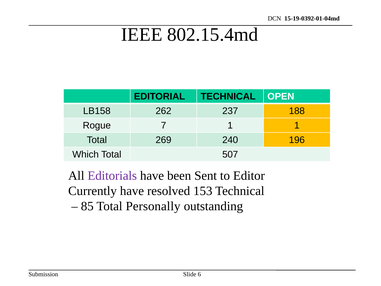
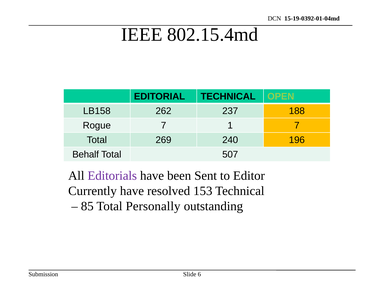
OPEN colour: white -> light green
1 1: 1 -> 7
Which: Which -> Behalf
